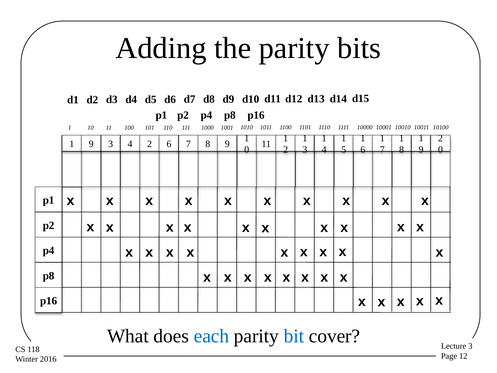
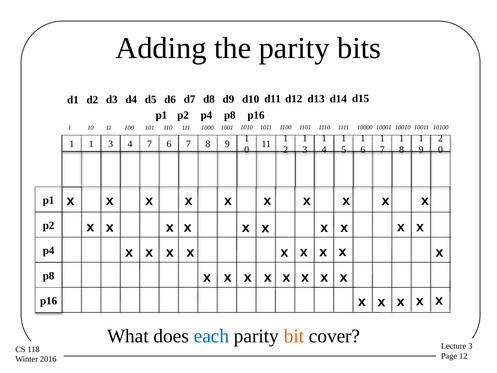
9 at (91, 144): 9 -> 1
4 2: 2 -> 7
bit colour: blue -> orange
